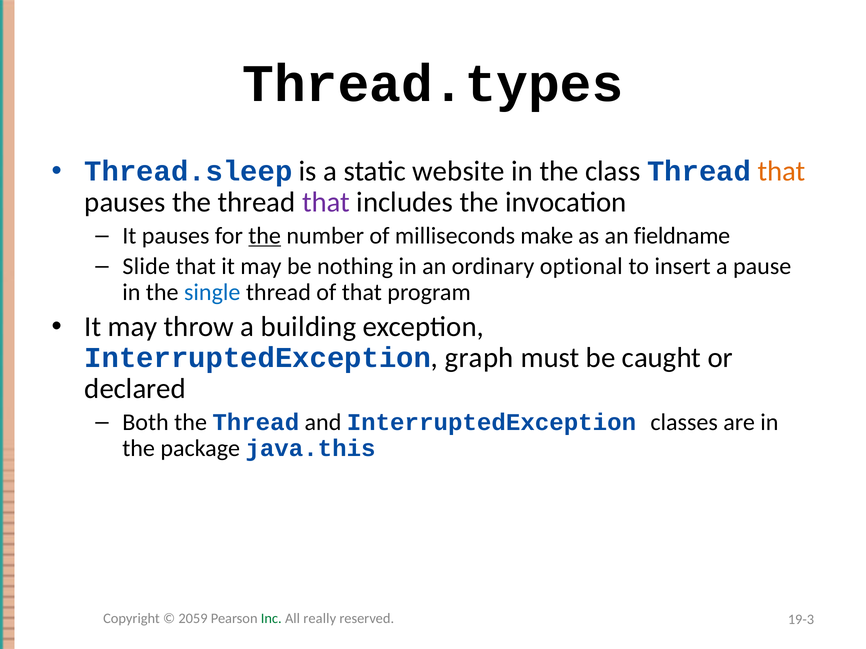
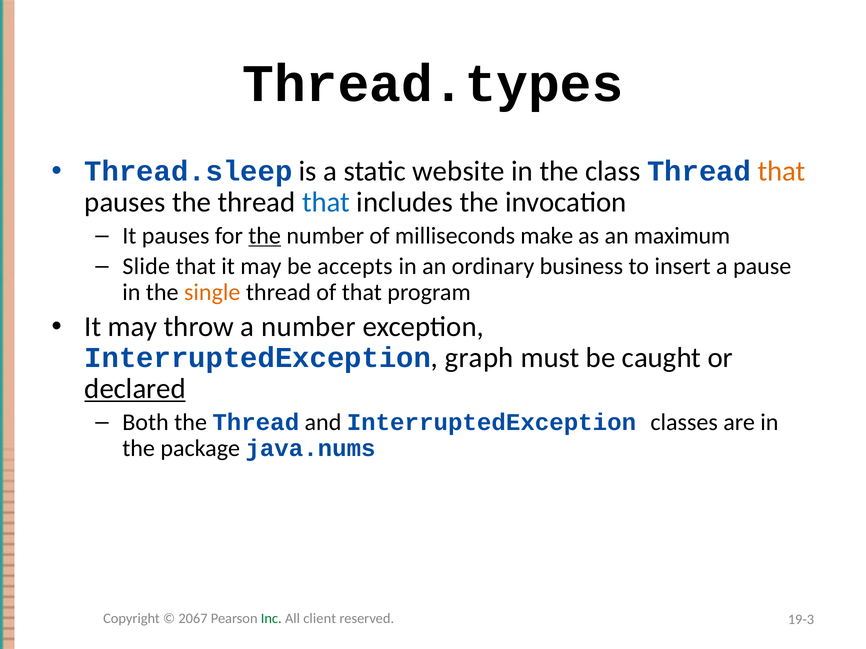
that at (326, 202) colour: purple -> blue
fieldname: fieldname -> maximum
nothing: nothing -> accepts
optional: optional -> business
single colour: blue -> orange
a building: building -> number
declared underline: none -> present
java.this: java.this -> java.nums
2059: 2059 -> 2067
really: really -> client
